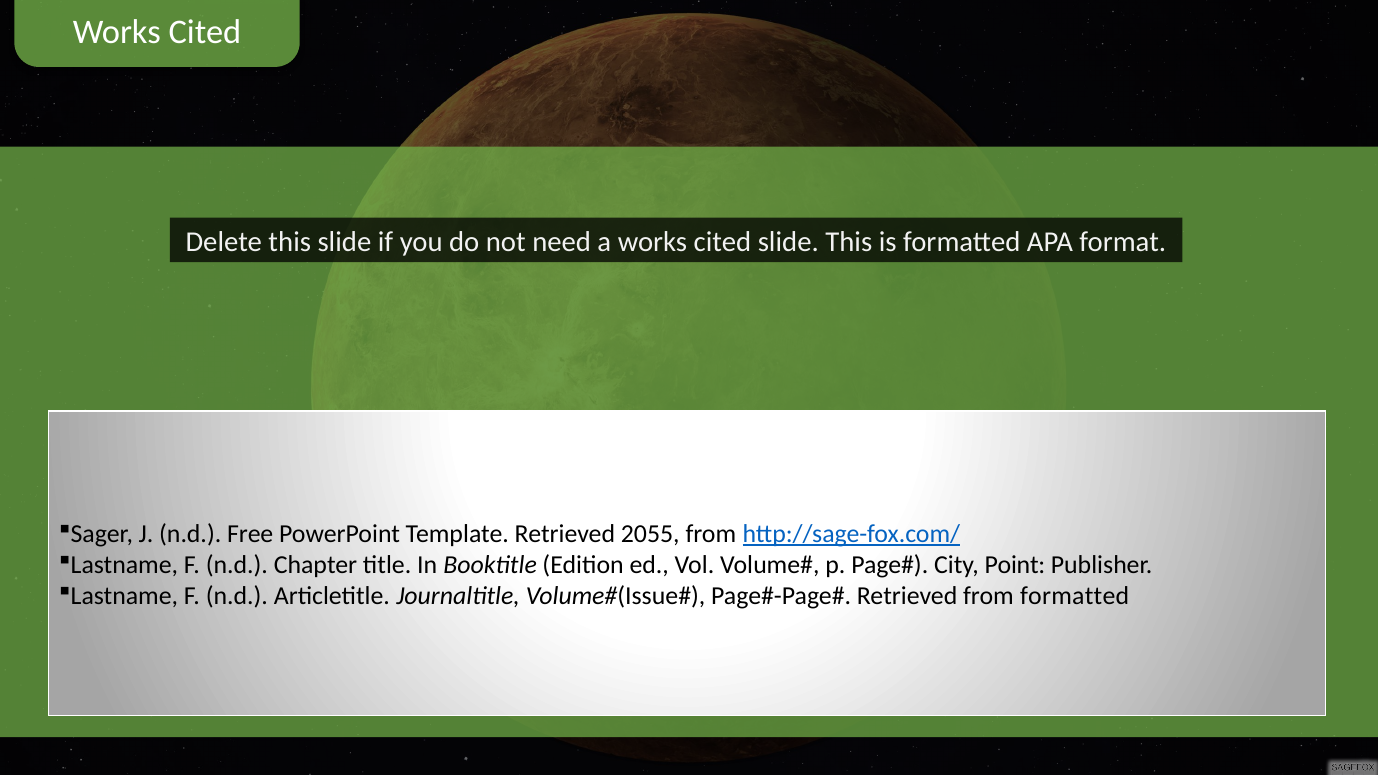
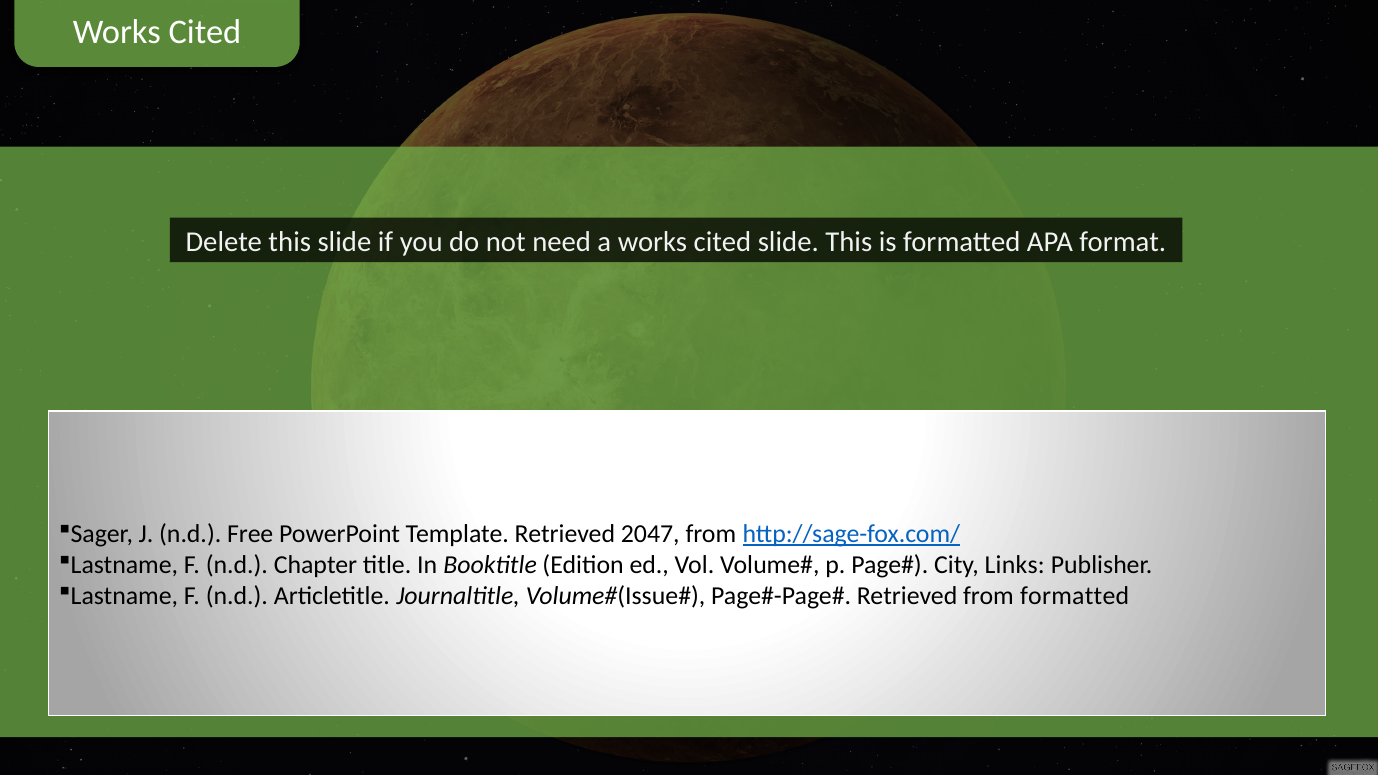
2055: 2055 -> 2047
Point: Point -> Links
